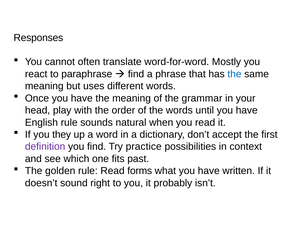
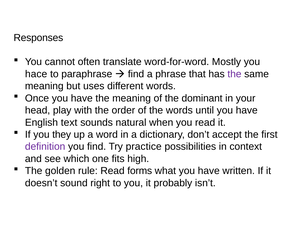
react: react -> hace
the at (234, 74) colour: blue -> purple
grammar: grammar -> dominant
English rule: rule -> text
past: past -> high
